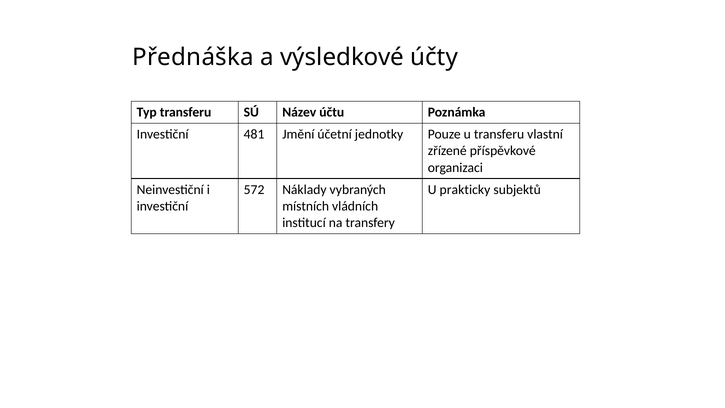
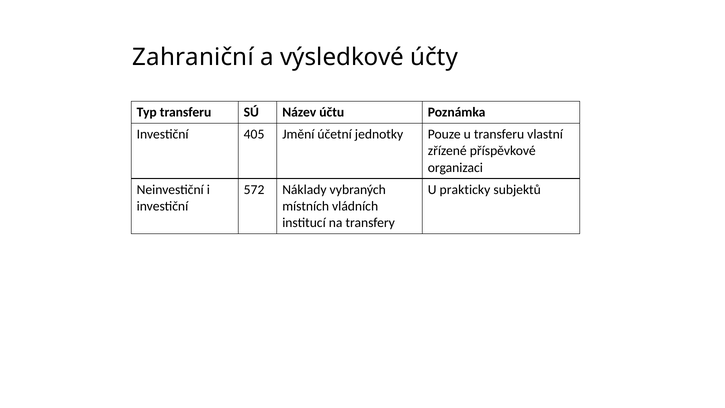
Přednáška: Přednáška -> Zahraniční
481: 481 -> 405
